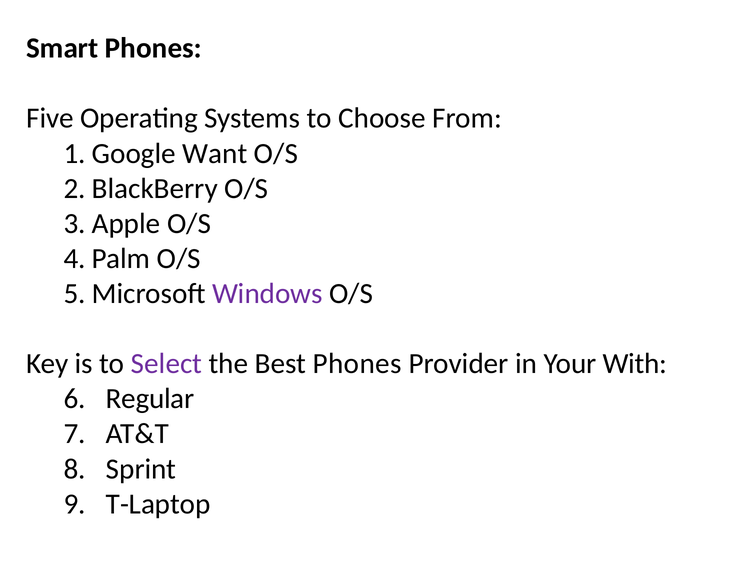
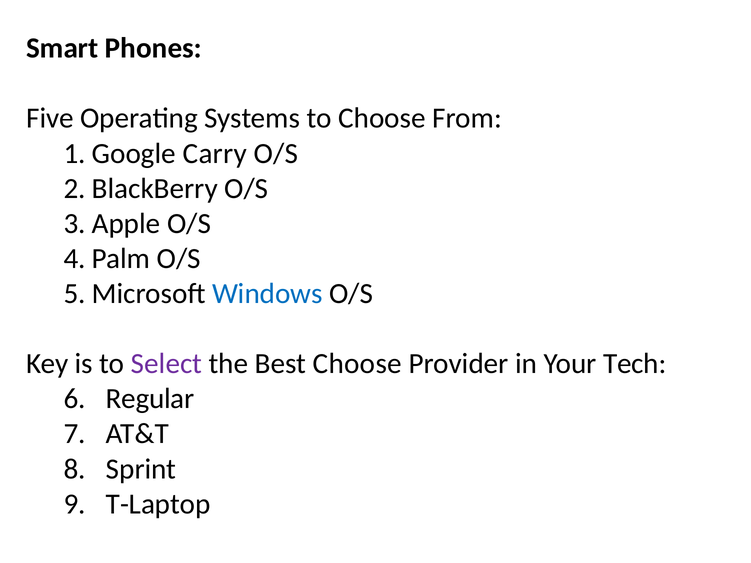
Want: Want -> Carry
Windows colour: purple -> blue
Best Phones: Phones -> Choose
With: With -> Tech
